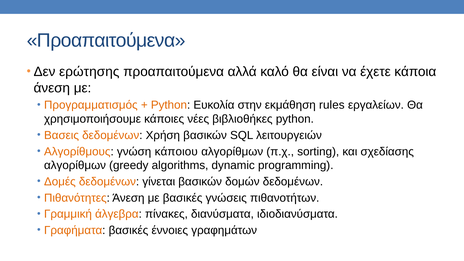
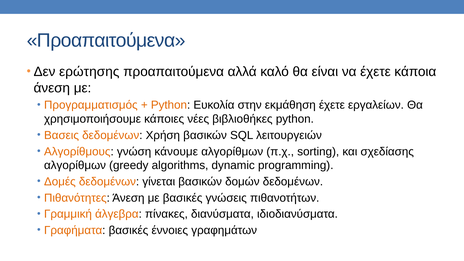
εκμάθηση rules: rules -> έχετε
κάποιου: κάποιου -> κάνουμε
